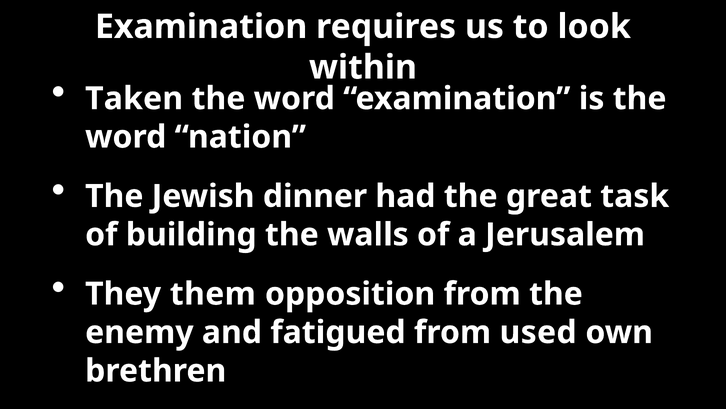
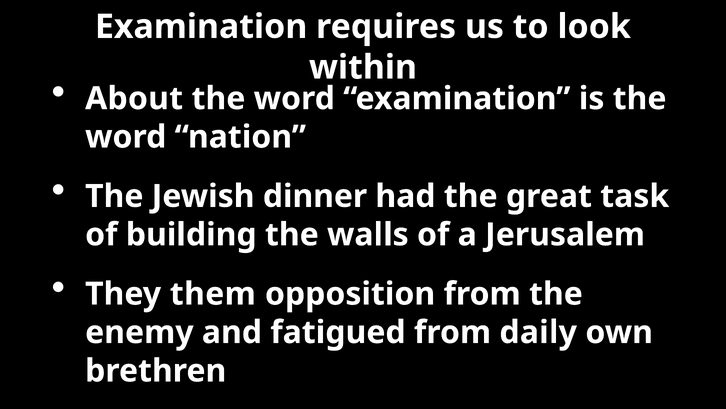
Taken: Taken -> About
used: used -> daily
